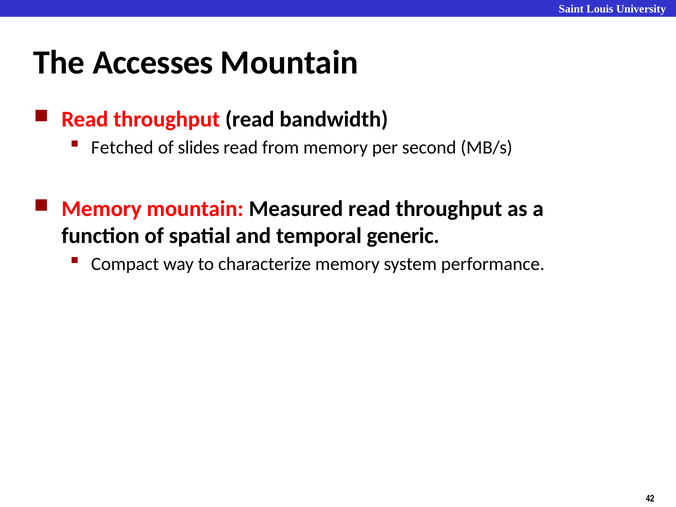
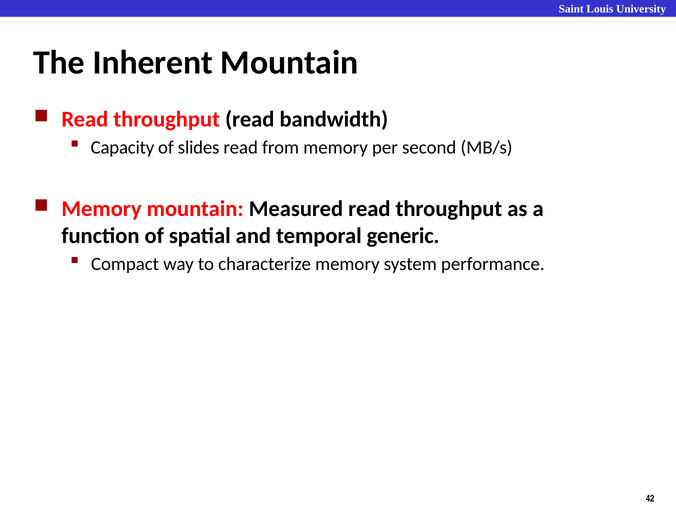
Accesses: Accesses -> Inherent
Fetched: Fetched -> Capacity
